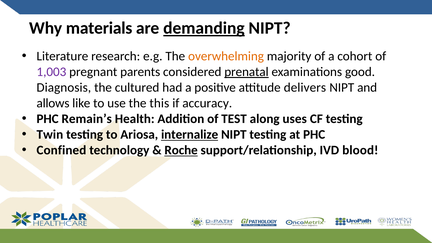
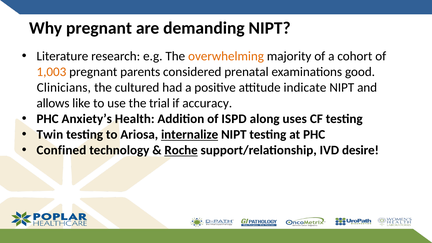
Why materials: materials -> pregnant
demanding underline: present -> none
1,003 colour: purple -> orange
prenatal underline: present -> none
Diagnosis: Diagnosis -> Clinicians
delivers: delivers -> indicate
this: this -> trial
Remain’s: Remain’s -> Anxiety’s
TEST: TEST -> ISPD
blood: blood -> desire
